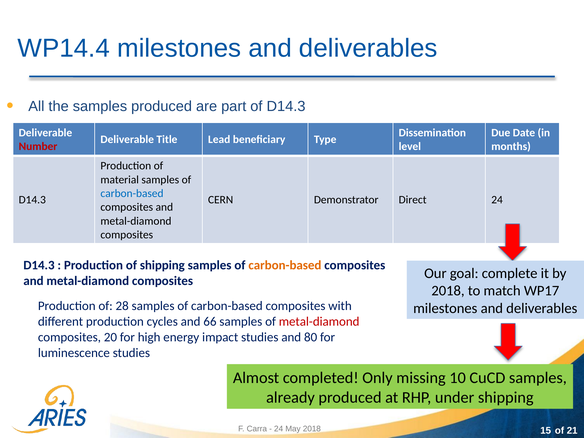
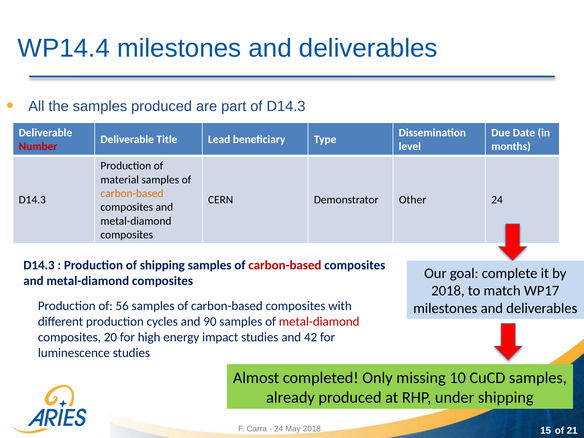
carbon-based at (132, 193) colour: blue -> orange
Direct: Direct -> Other
carbon-based at (285, 265) colour: orange -> red
28: 28 -> 56
66: 66 -> 90
80: 80 -> 42
